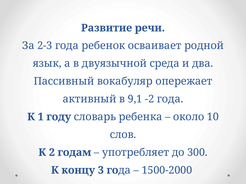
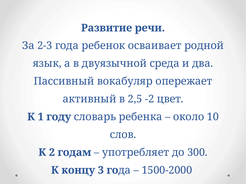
9,1: 9,1 -> 2,5
-2 года: года -> цвет
